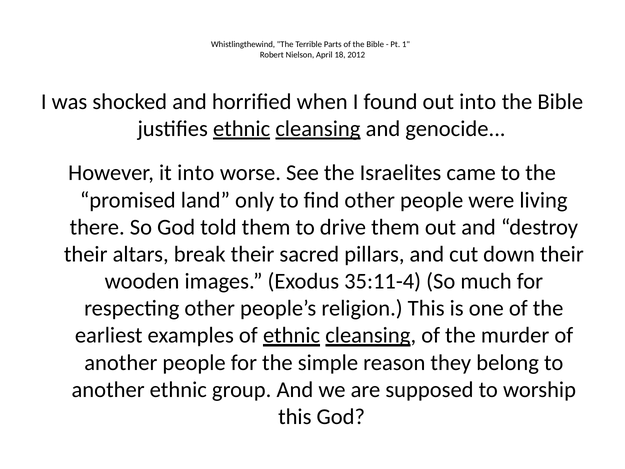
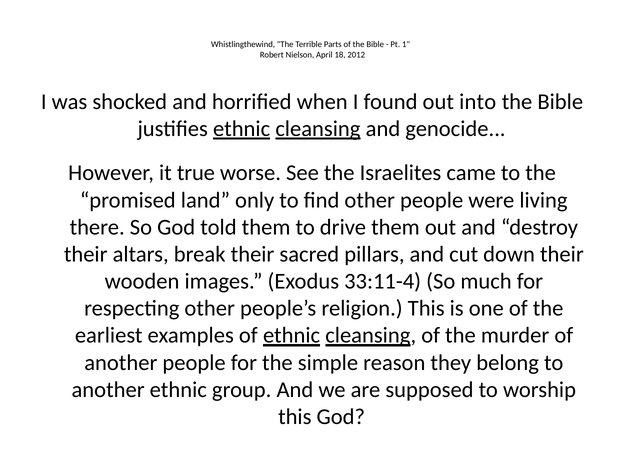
it into: into -> true
35:11-4: 35:11-4 -> 33:11-4
